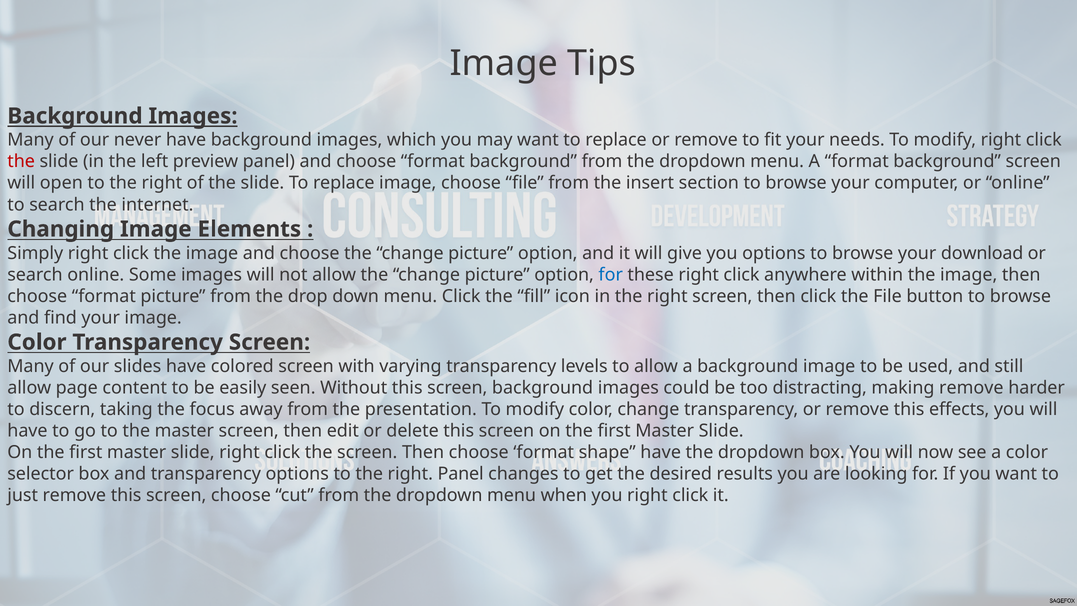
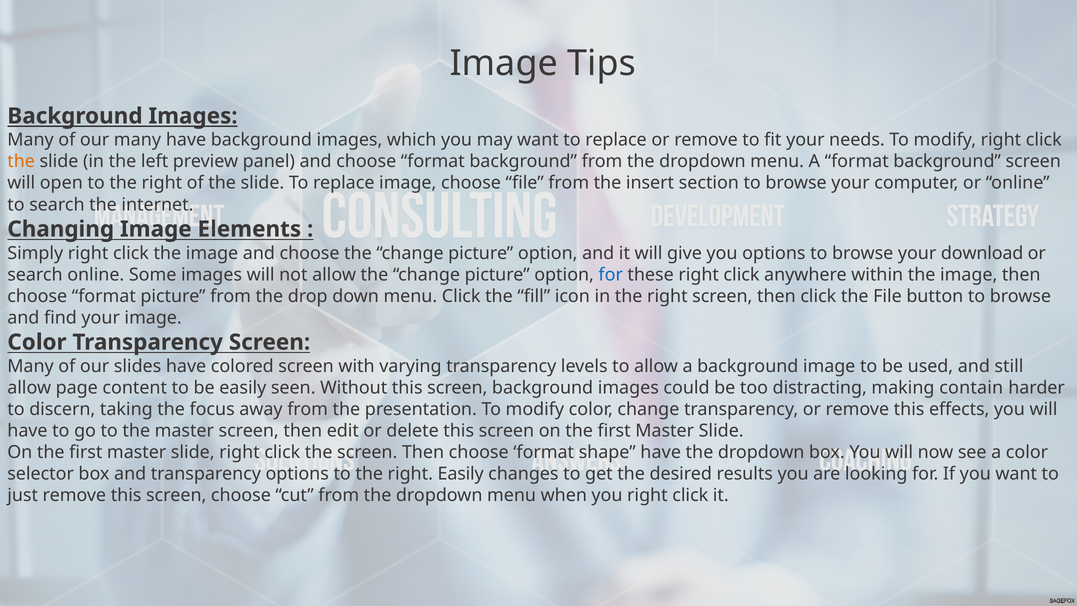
our never: never -> many
the at (21, 161) colour: red -> orange
making remove: remove -> contain
right Panel: Panel -> Easily
